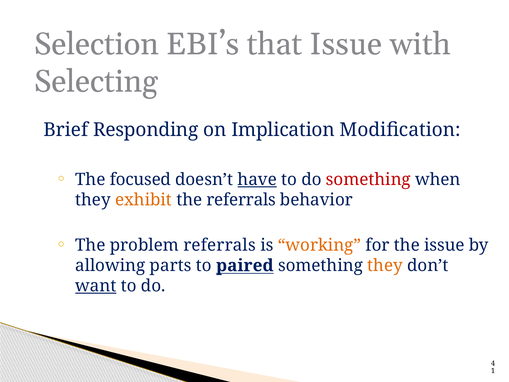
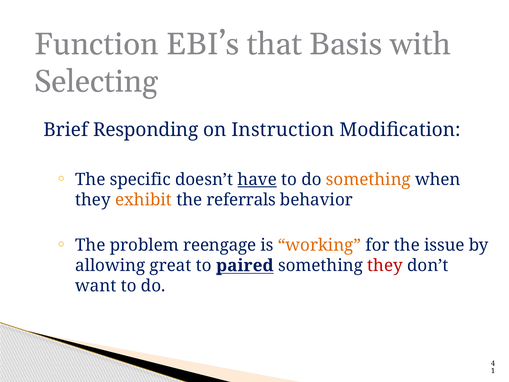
Selection: Selection -> Function
that Issue: Issue -> Basis
Implication: Implication -> Instruction
focused: focused -> specific
something at (368, 179) colour: red -> orange
problem referrals: referrals -> reengage
parts: parts -> great
they at (385, 265) colour: orange -> red
want underline: present -> none
